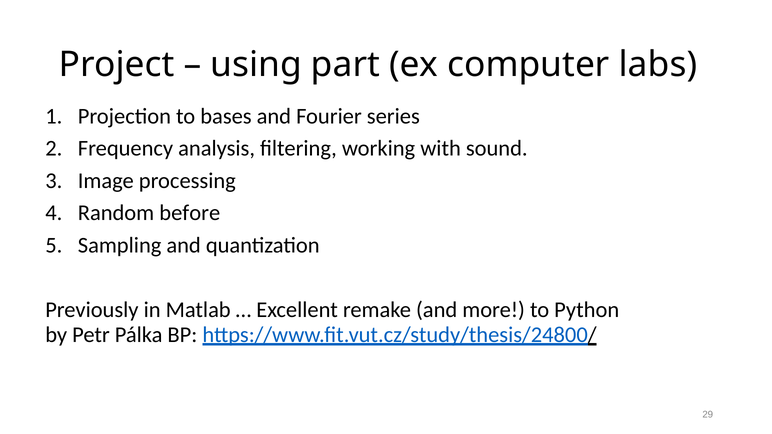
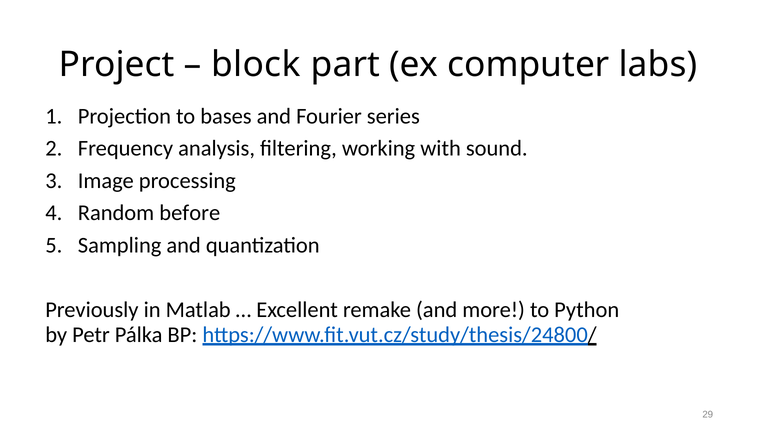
using: using -> block
